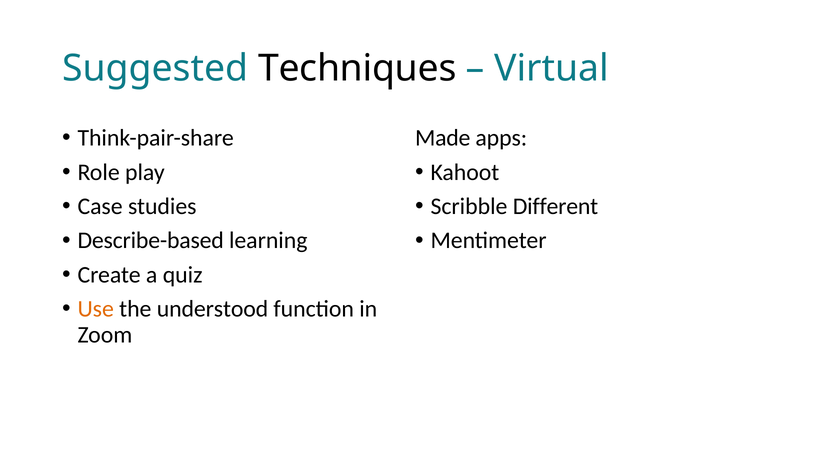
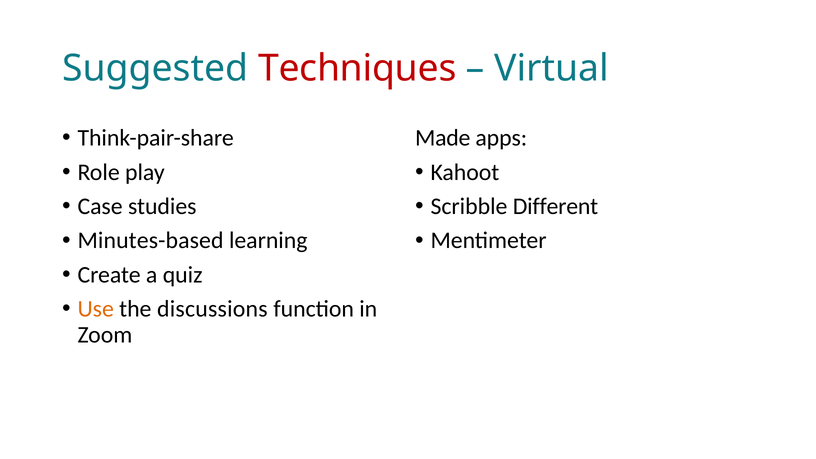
Techniques colour: black -> red
Describe-based: Describe-based -> Minutes-based
understood: understood -> discussions
